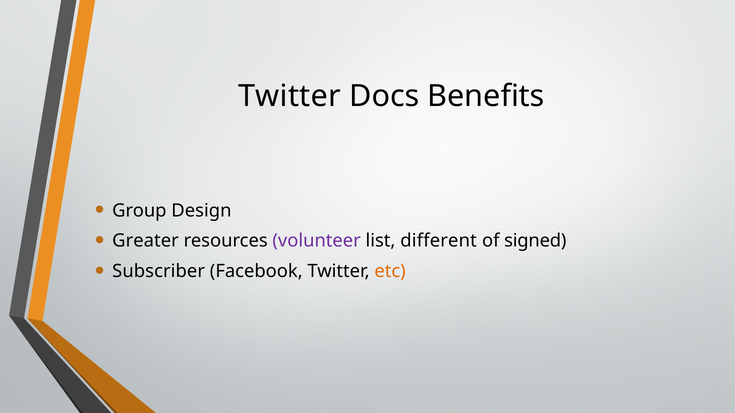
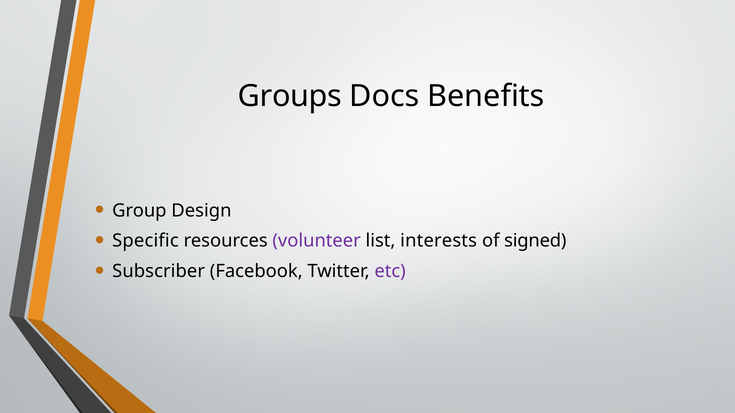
Twitter at (290, 96): Twitter -> Groups
Greater: Greater -> Specific
different: different -> interests
etc colour: orange -> purple
